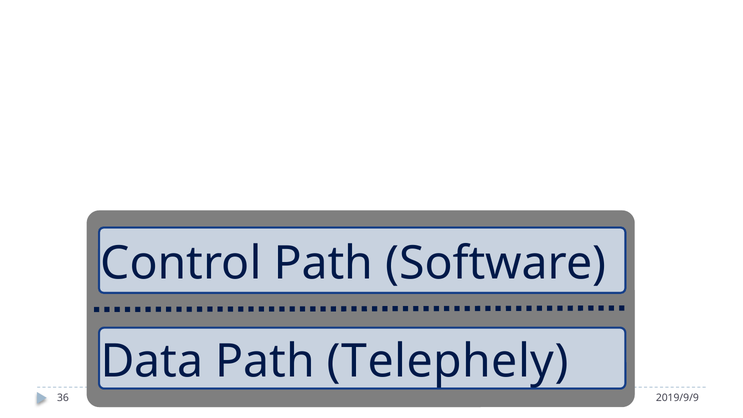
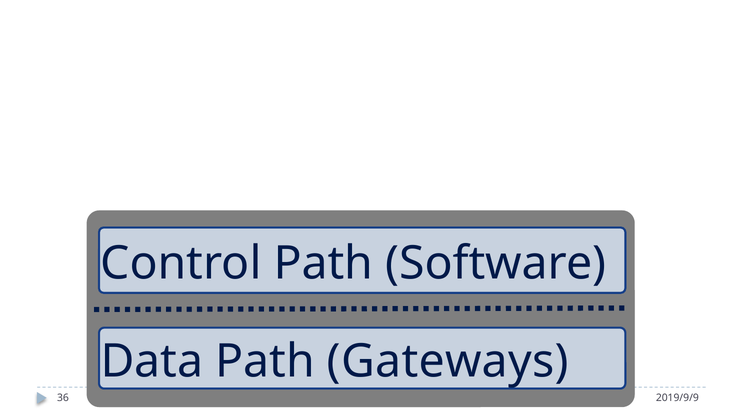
Telephely: Telephely -> Gateways
